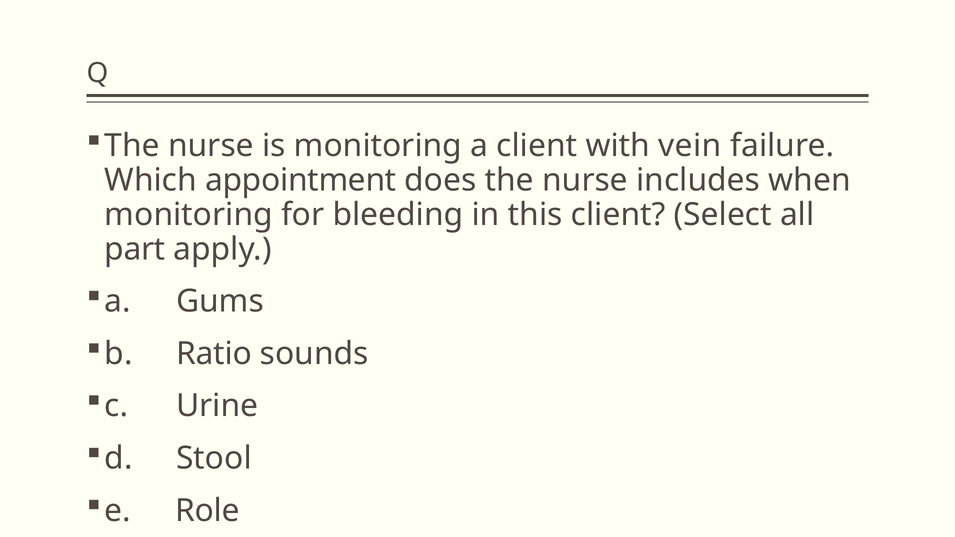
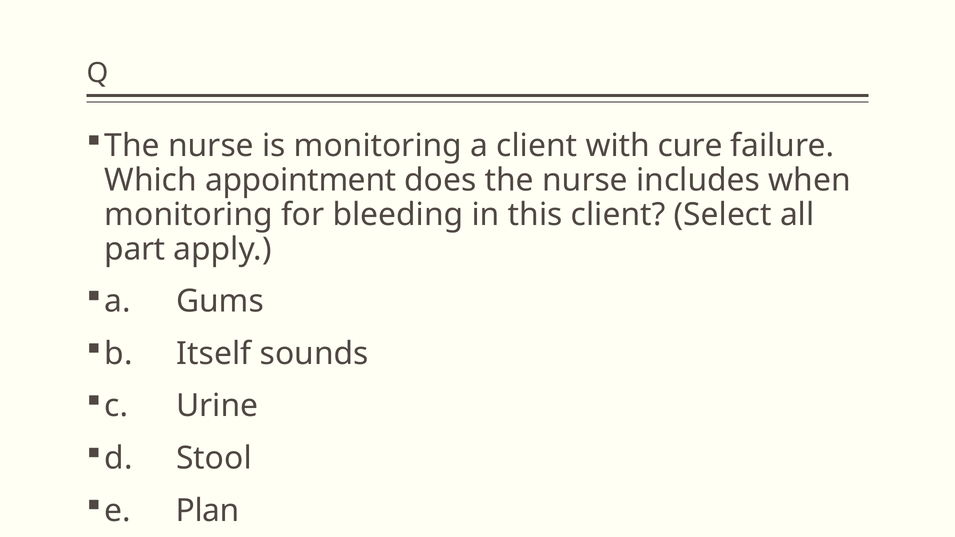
vein: vein -> cure
Ratio: Ratio -> Itself
Role: Role -> Plan
